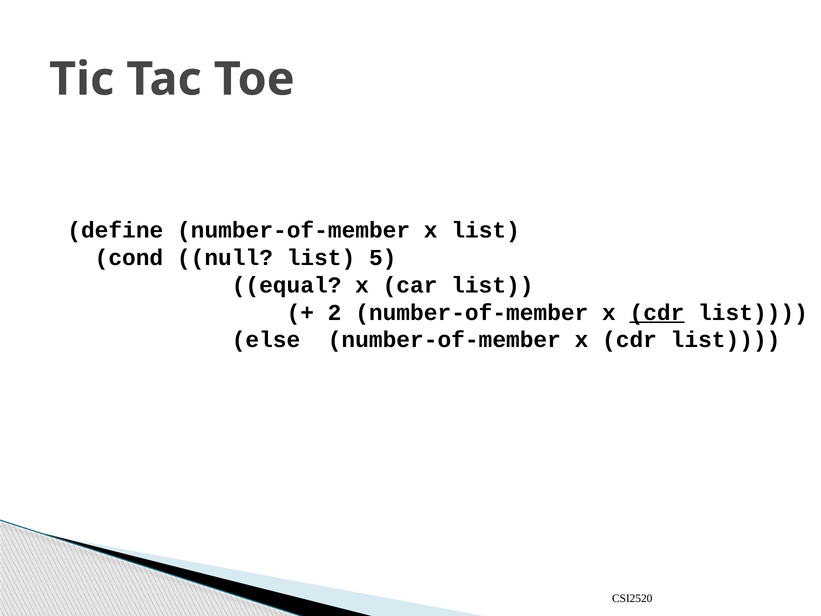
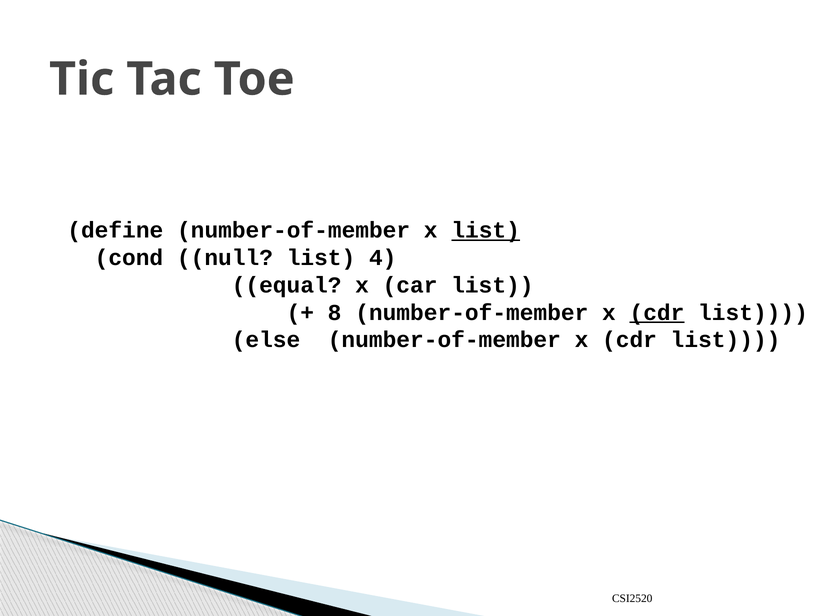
list at (486, 230) underline: none -> present
5: 5 -> 4
2: 2 -> 8
